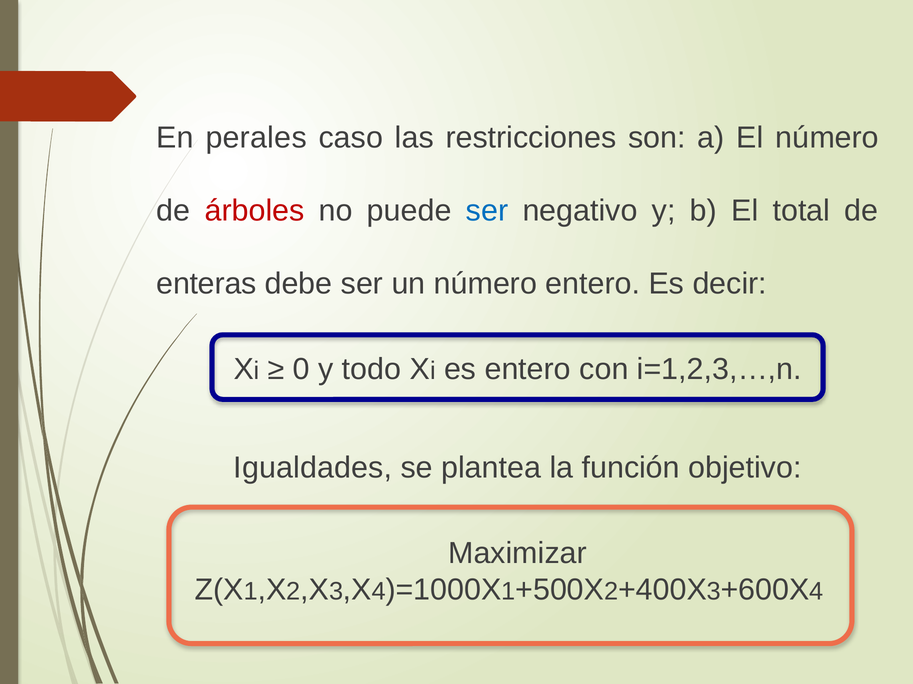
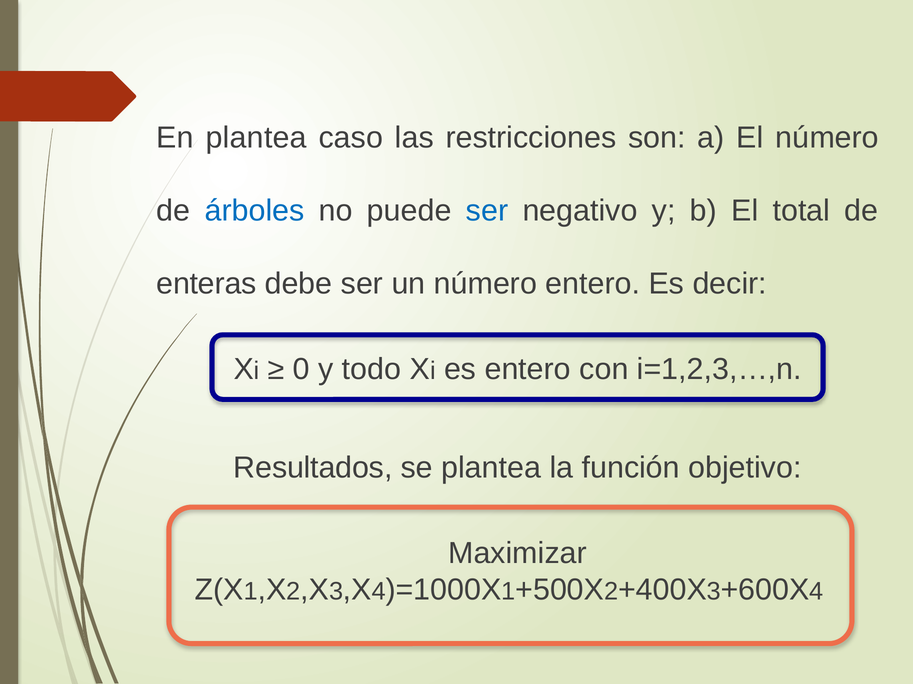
En perales: perales -> plantea
árboles colour: red -> blue
Igualdades: Igualdades -> Resultados
